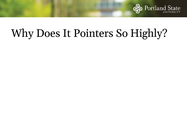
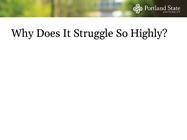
Pointers: Pointers -> Struggle
